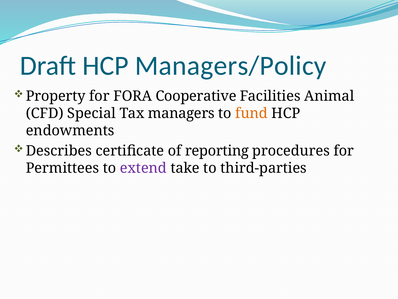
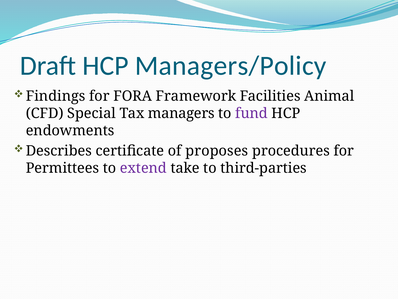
Property: Property -> Findings
Cooperative: Cooperative -> Framework
fund colour: orange -> purple
reporting: reporting -> proposes
